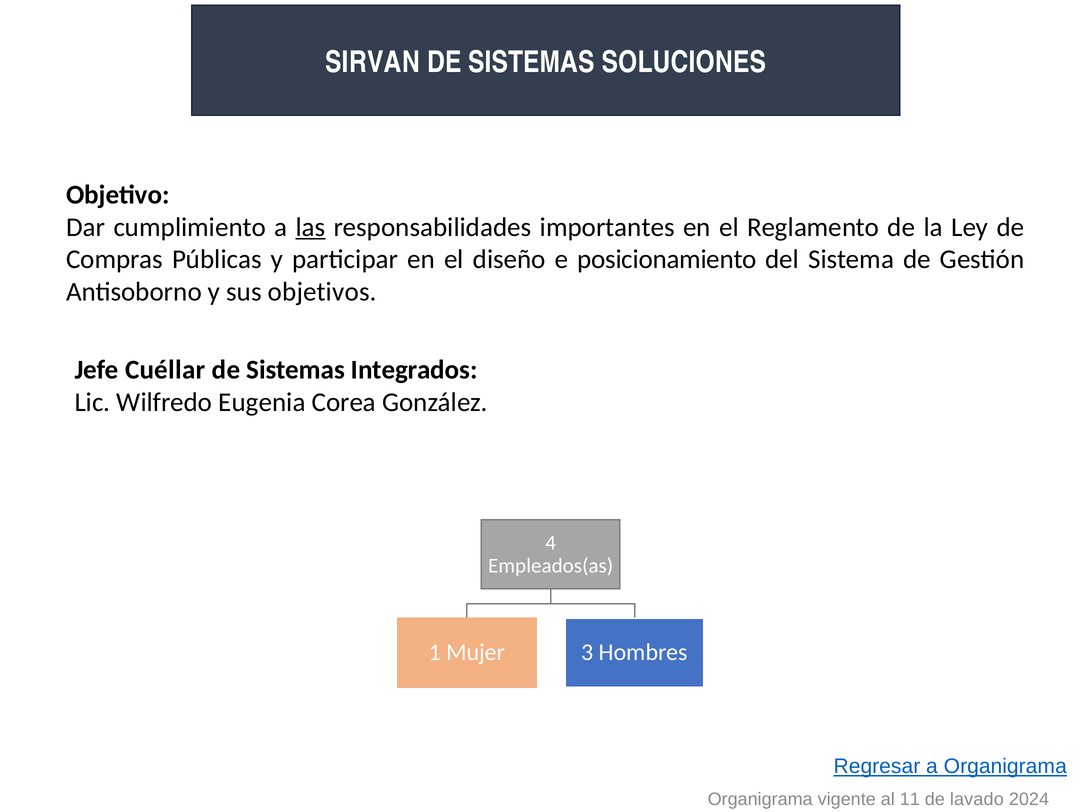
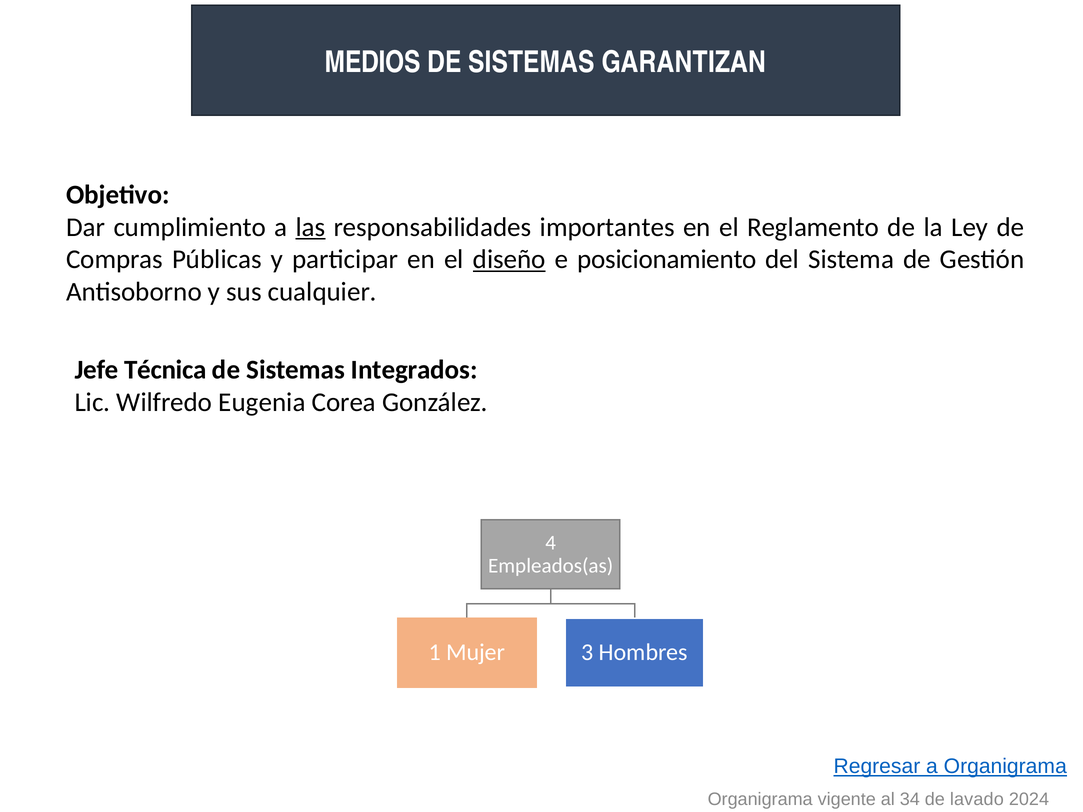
SIRVAN: SIRVAN -> MEDIOS
SOLUCIONES: SOLUCIONES -> GARANTIZAN
diseño underline: none -> present
objetivos: objetivos -> cualquier
Cuéllar: Cuéllar -> Técnica
11: 11 -> 34
